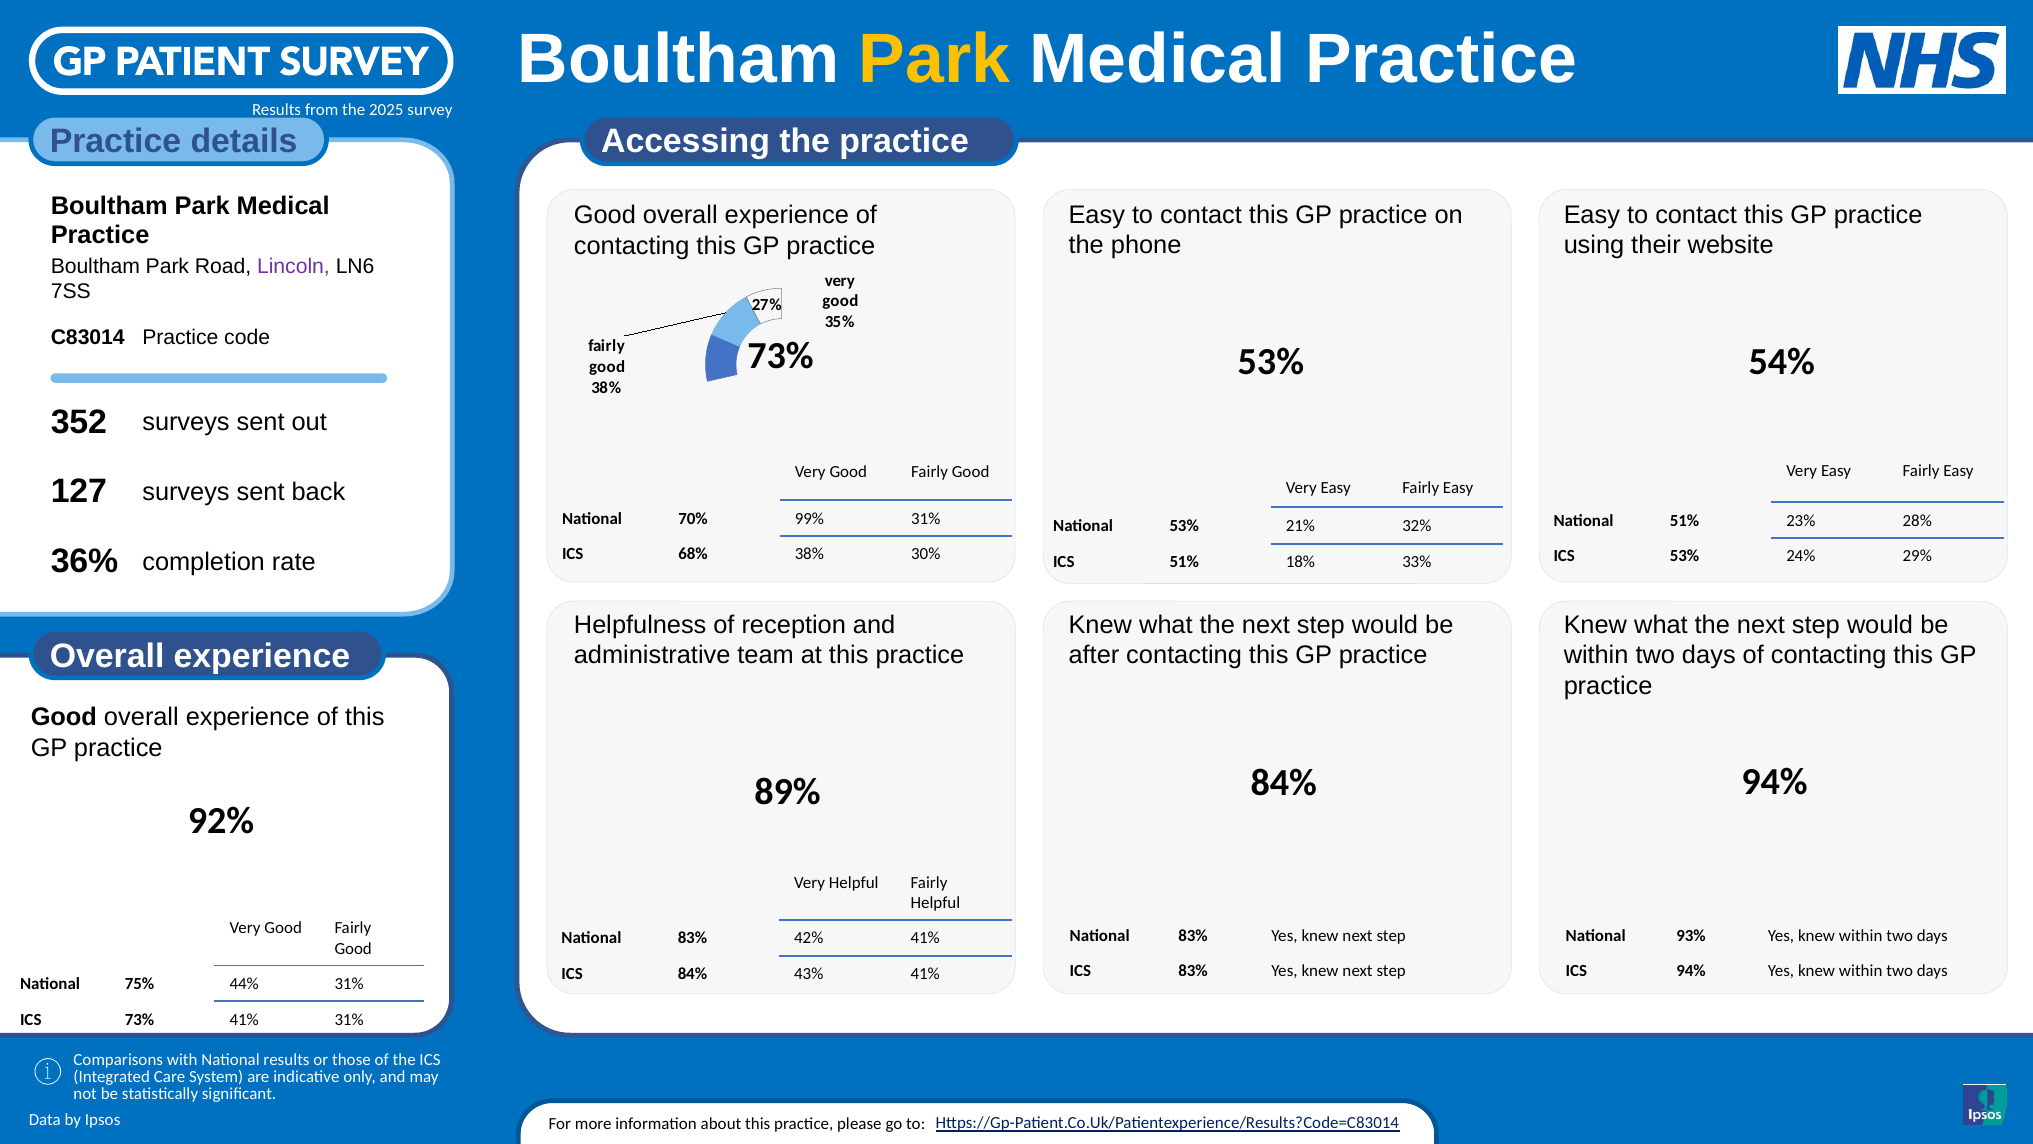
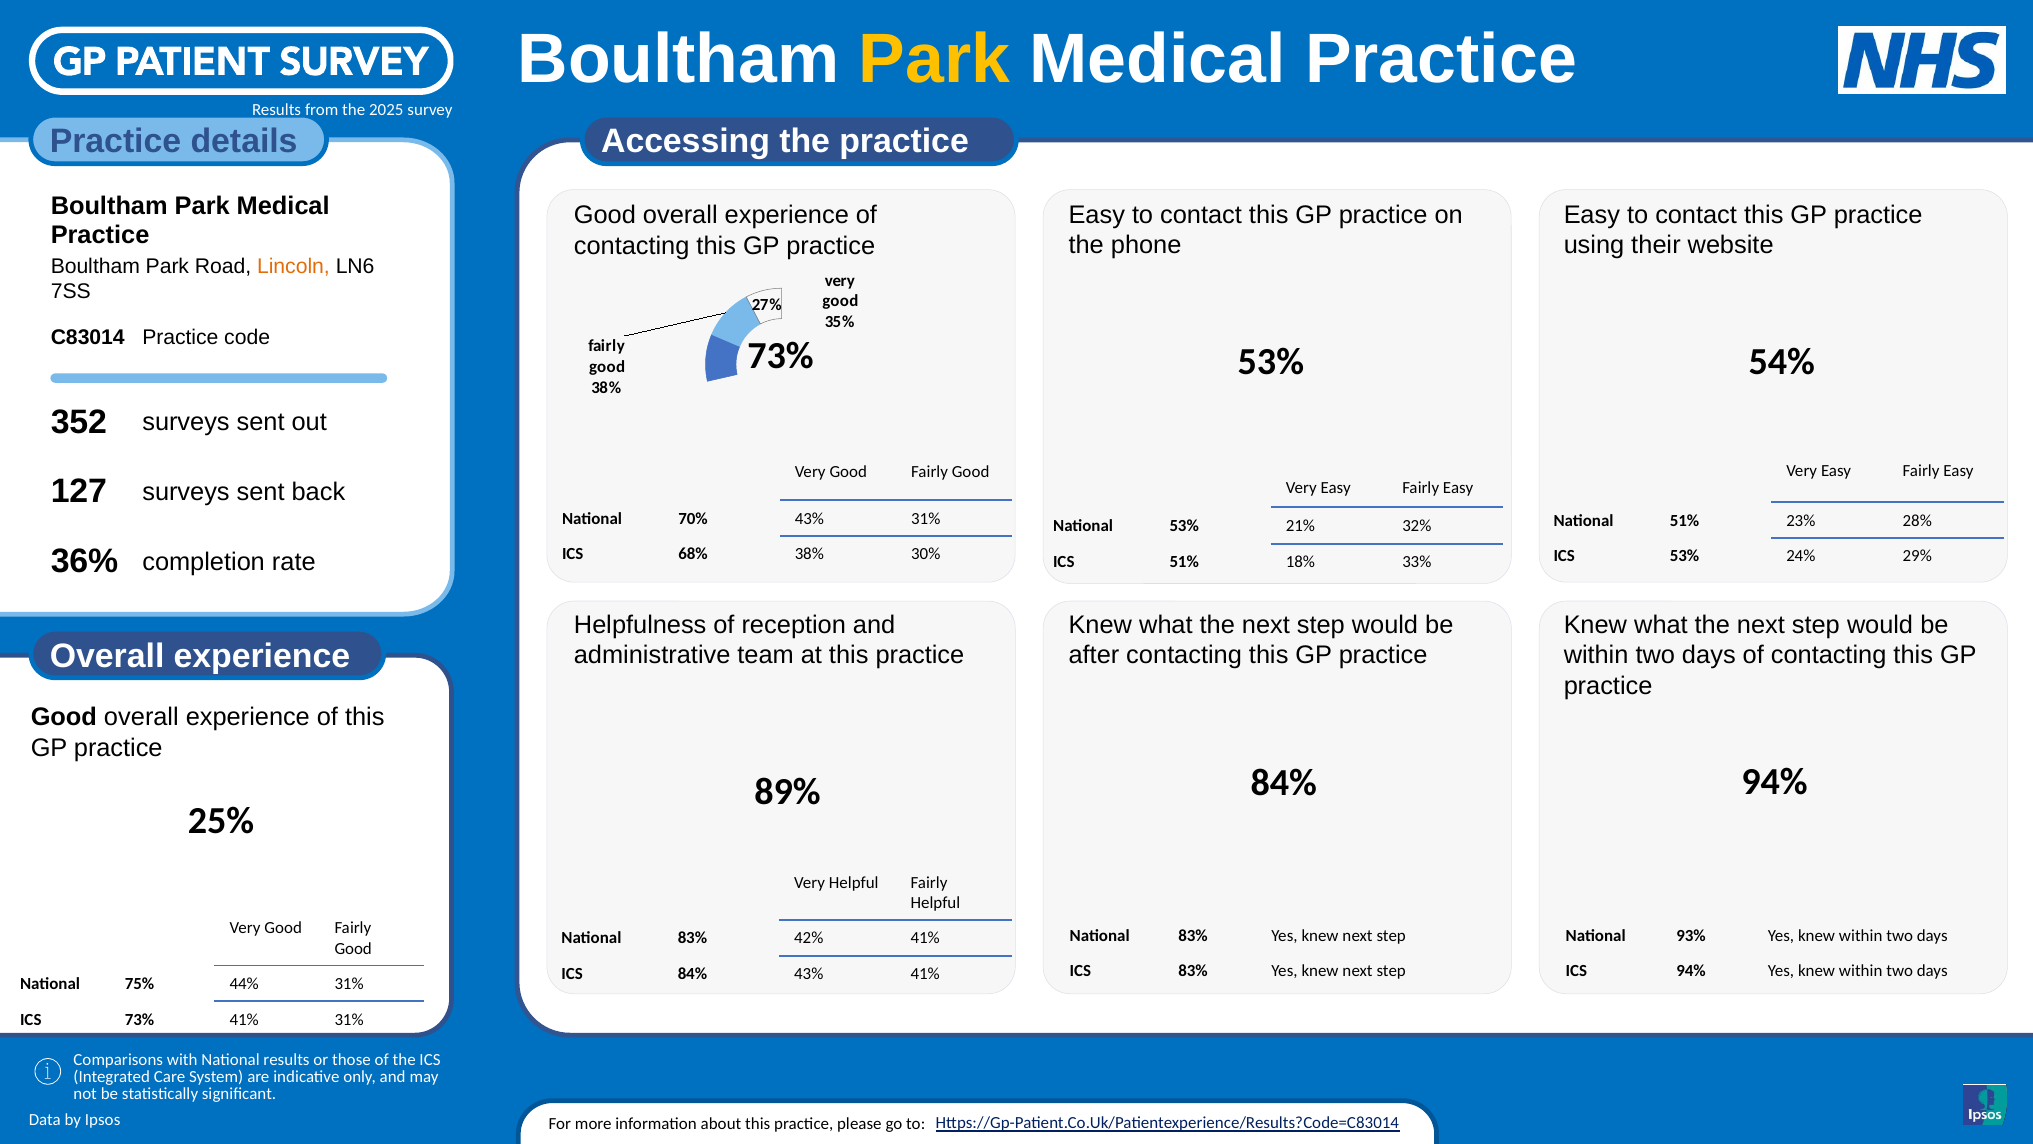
Lincoln colour: purple -> orange
70% 99%: 99% -> 43%
92%: 92% -> 25%
